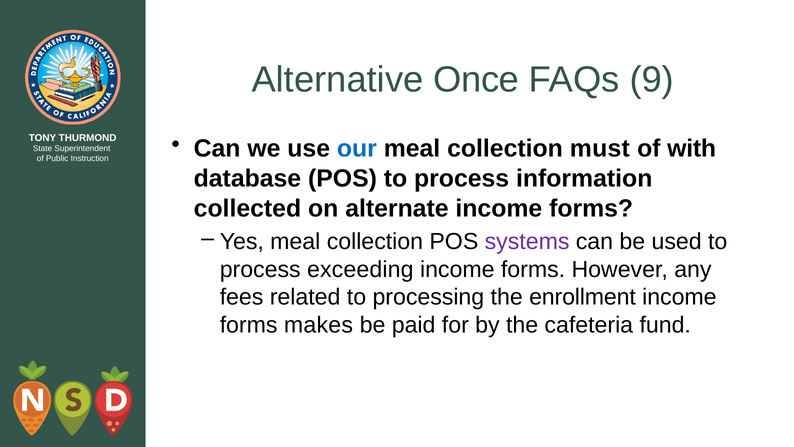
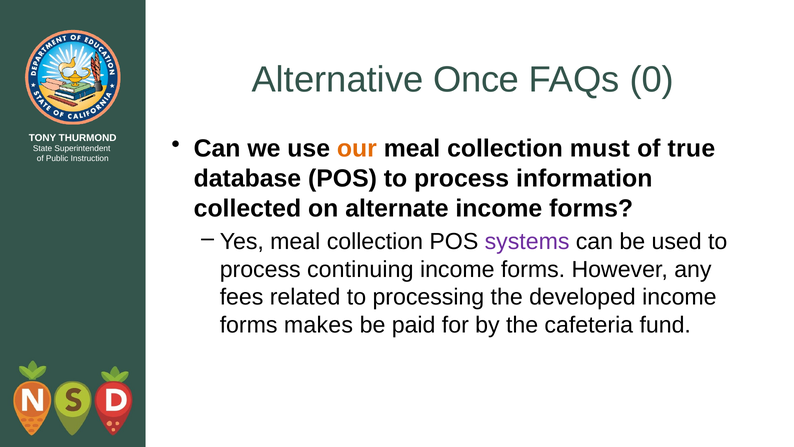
9: 9 -> 0
our colour: blue -> orange
with: with -> true
exceeding: exceeding -> continuing
enrollment: enrollment -> developed
